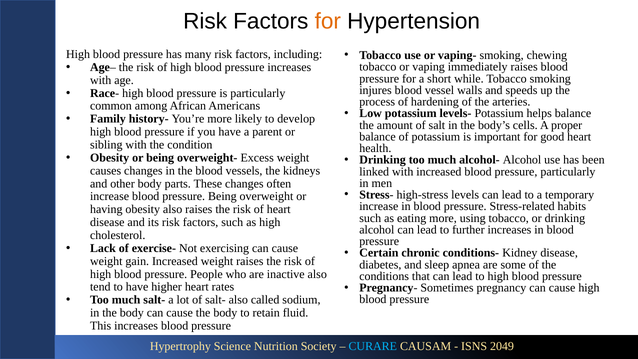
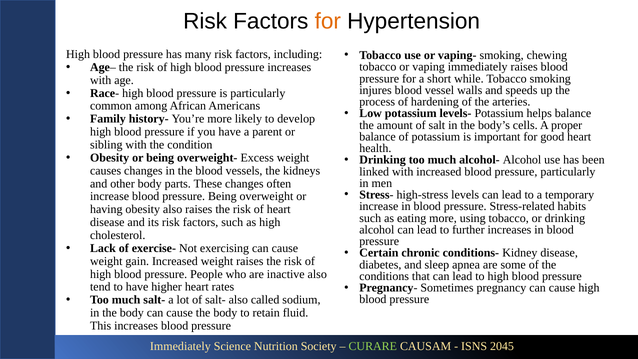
Hypertrophy at (180, 346): Hypertrophy -> Immediately
CURARE colour: light blue -> light green
2049: 2049 -> 2045
